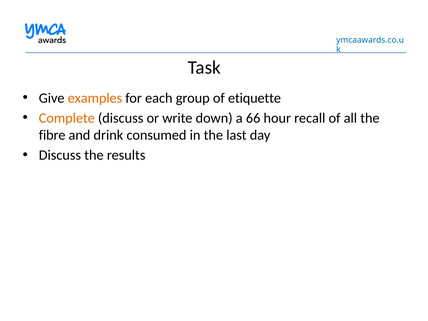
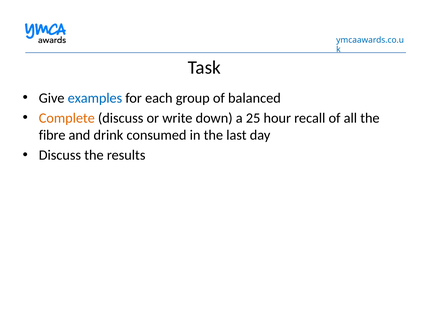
examples colour: orange -> blue
etiquette: etiquette -> balanced
66: 66 -> 25
